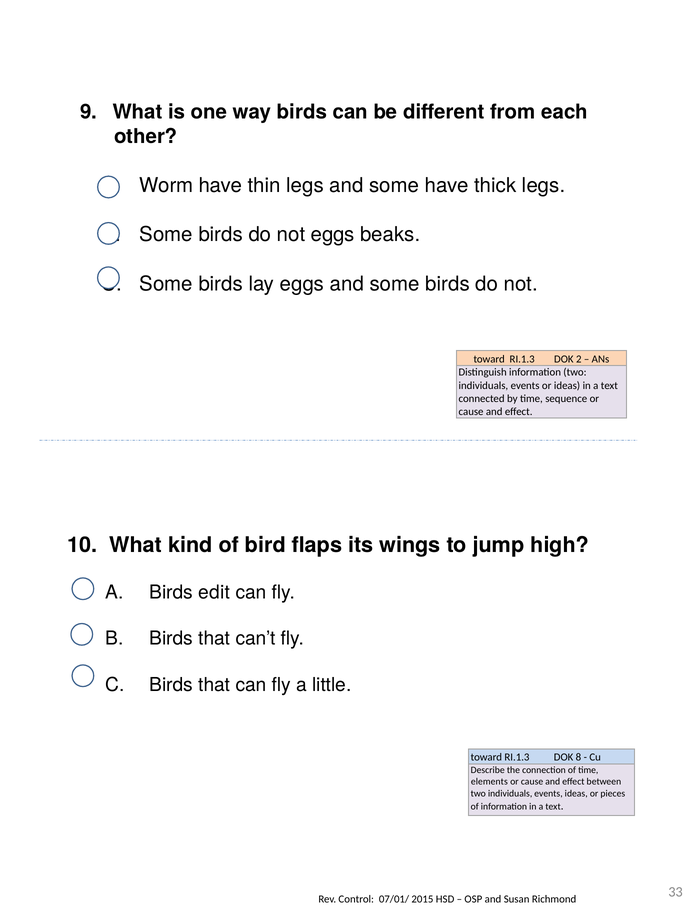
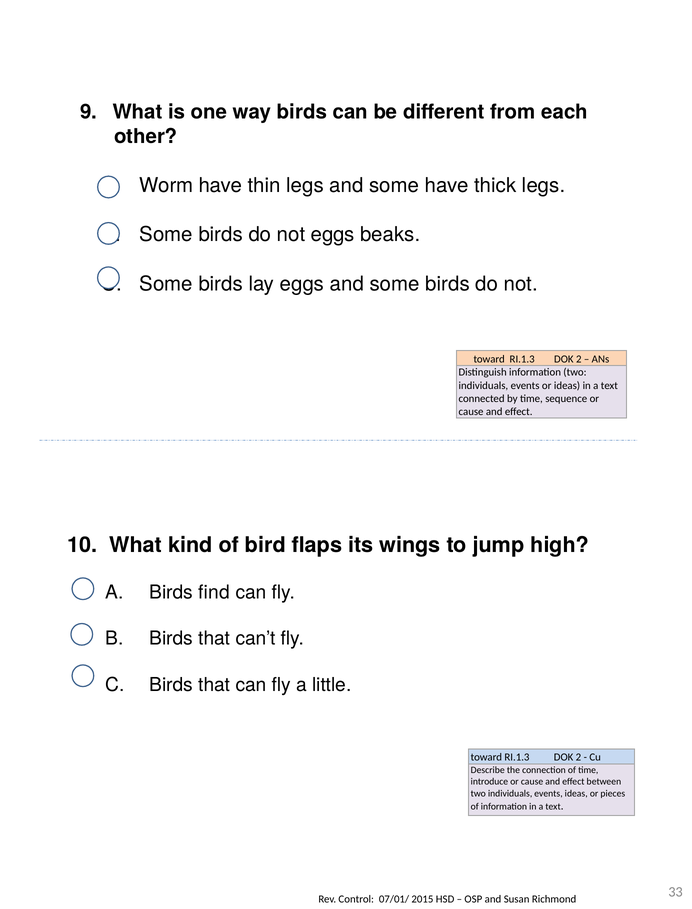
edit: edit -> find
8 at (578, 757): 8 -> 2
elements: elements -> introduce
